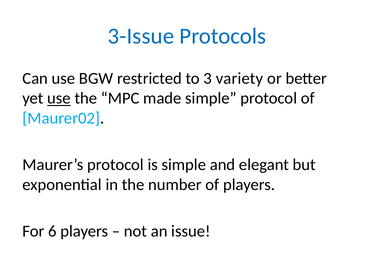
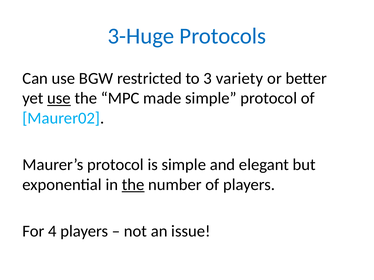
3-Issue: 3-Issue -> 3-Huge
the at (133, 185) underline: none -> present
6: 6 -> 4
